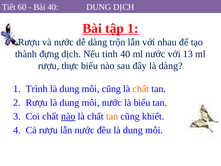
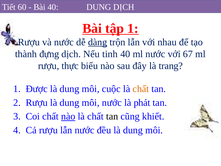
dàng at (98, 42) underline: none -> present
13: 13 -> 67
là dàng: dàng -> trang
Trình: Trình -> Được
môi cũng: cũng -> cuộc
là biểu: biểu -> phát
tan at (112, 116) colour: orange -> black
